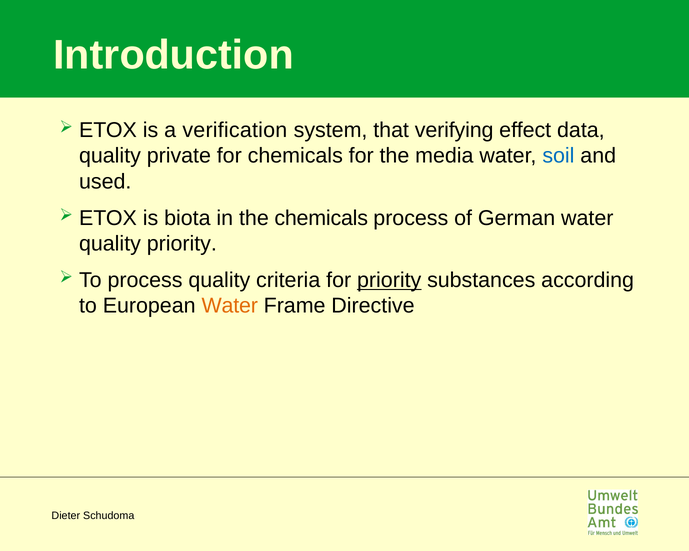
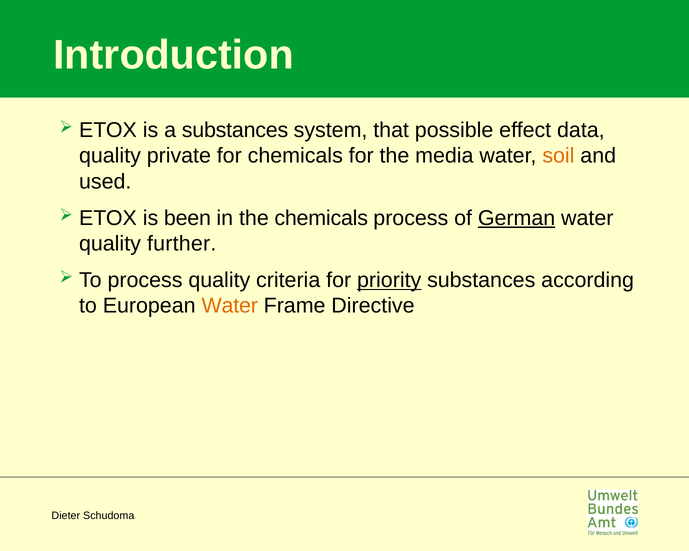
a verification: verification -> substances
verifying: verifying -> possible
soil colour: blue -> orange
biota: biota -> been
German underline: none -> present
quality priority: priority -> further
